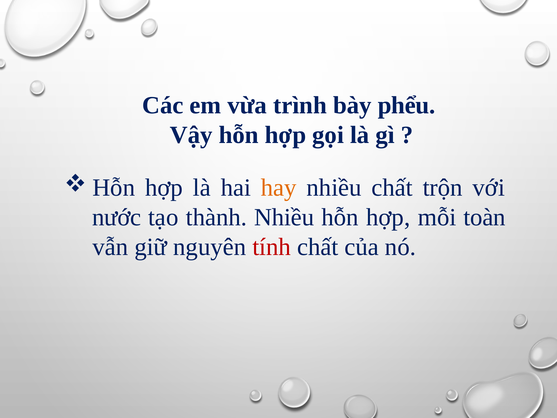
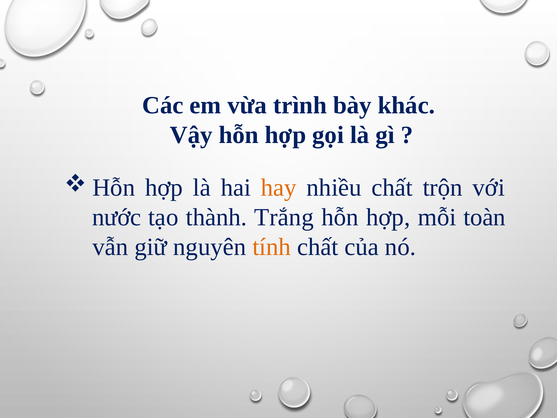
phểu: phểu -> khác
thành Nhiều: Nhiều -> Trắng
tính colour: red -> orange
